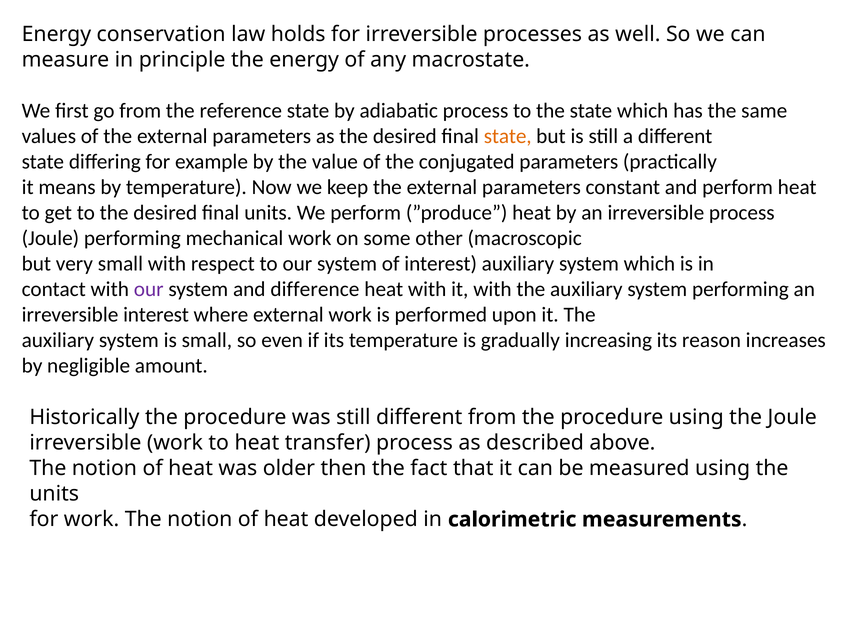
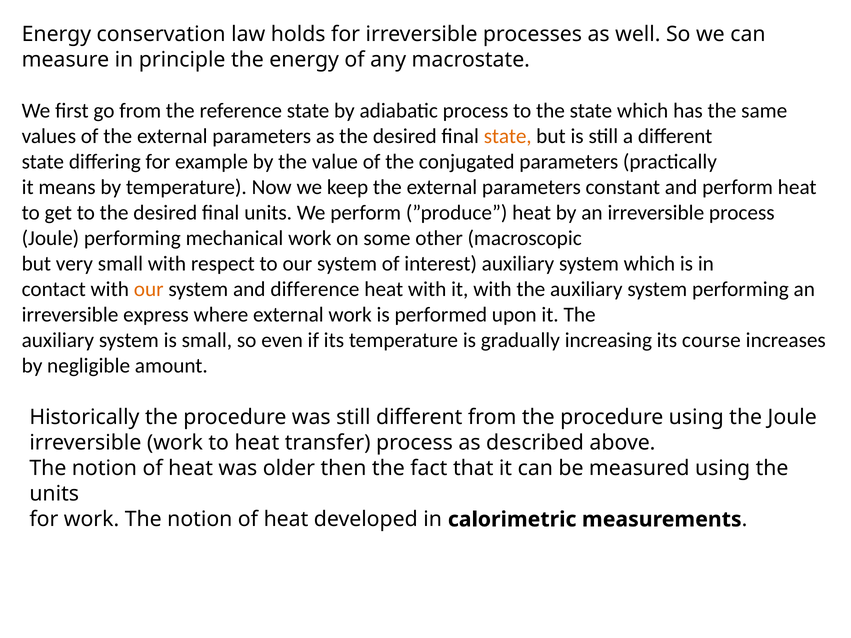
our at (149, 289) colour: purple -> orange
irreversible interest: interest -> express
reason: reason -> course
